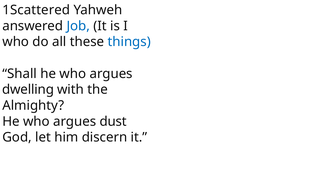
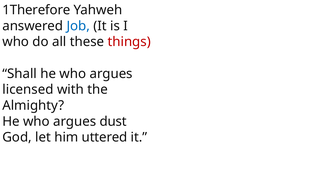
1Scattered: 1Scattered -> 1Therefore
things colour: blue -> red
dwelling: dwelling -> licensed
discern: discern -> uttered
